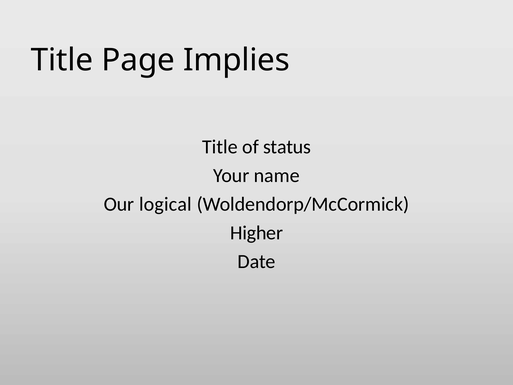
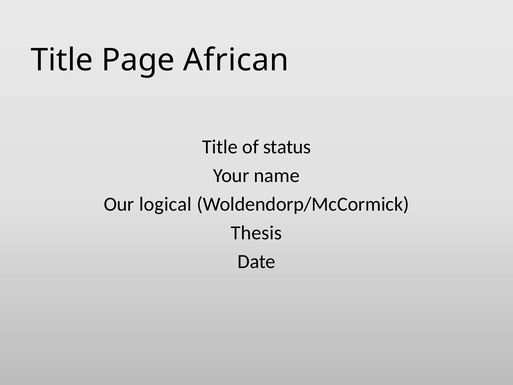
Implies: Implies -> African
Higher: Higher -> Thesis
